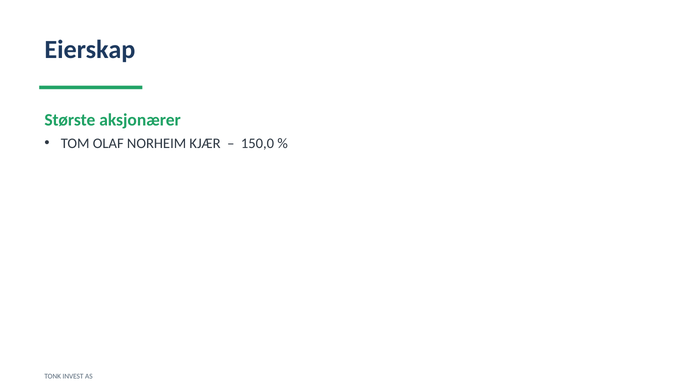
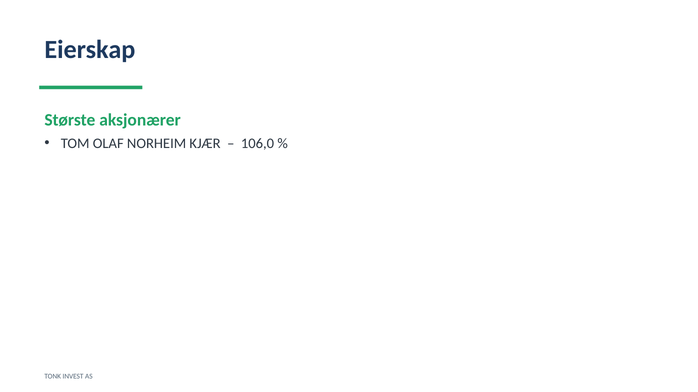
150,0: 150,0 -> 106,0
